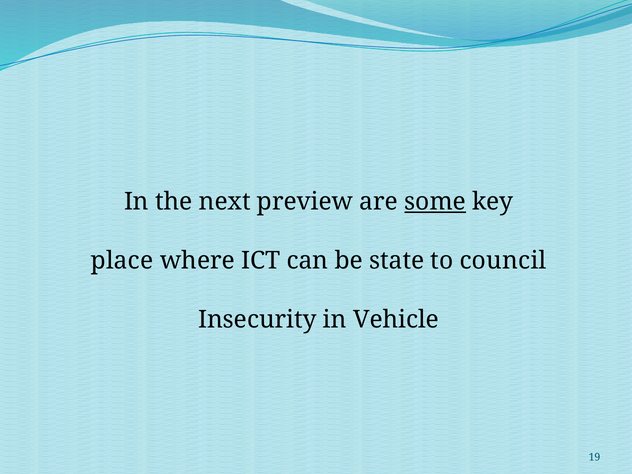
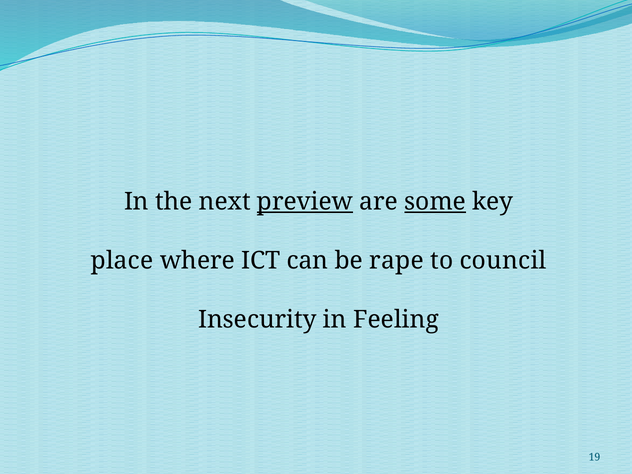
preview underline: none -> present
state: state -> rape
Vehicle: Vehicle -> Feeling
